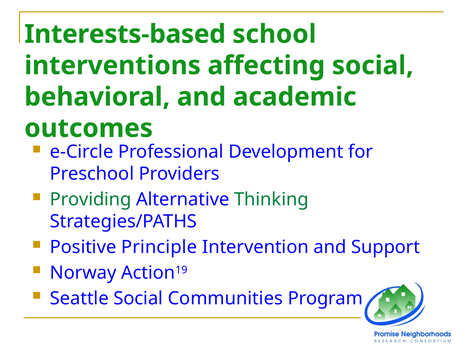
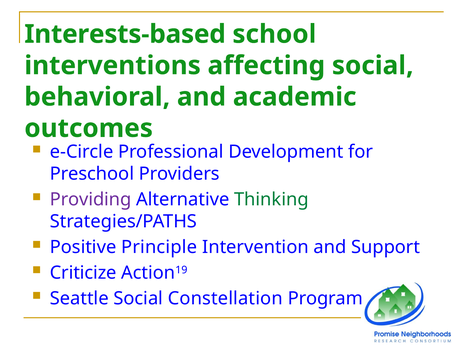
Providing colour: green -> purple
Norway: Norway -> Criticize
Communities: Communities -> Constellation
